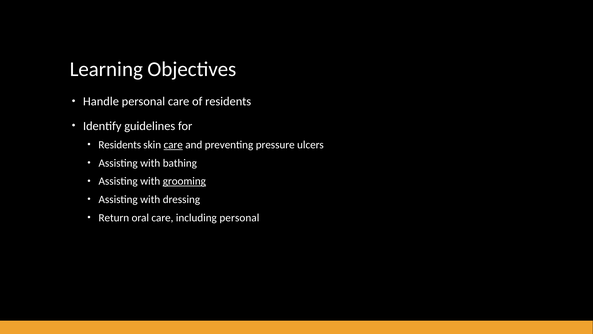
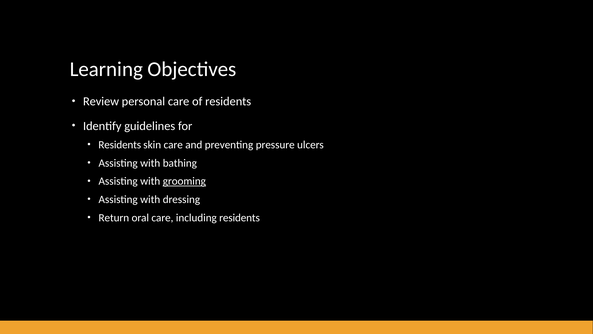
Handle: Handle -> Review
care at (173, 145) underline: present -> none
including personal: personal -> residents
